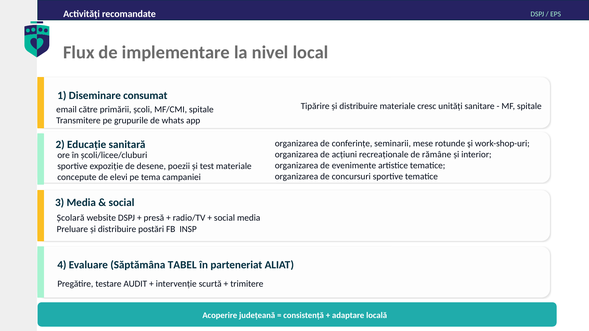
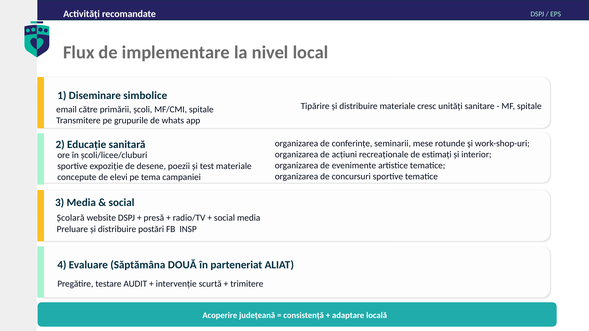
consumat: consumat -> simbolice
rămâne: rămâne -> estimați
TABEL: TABEL -> DOUĂ
